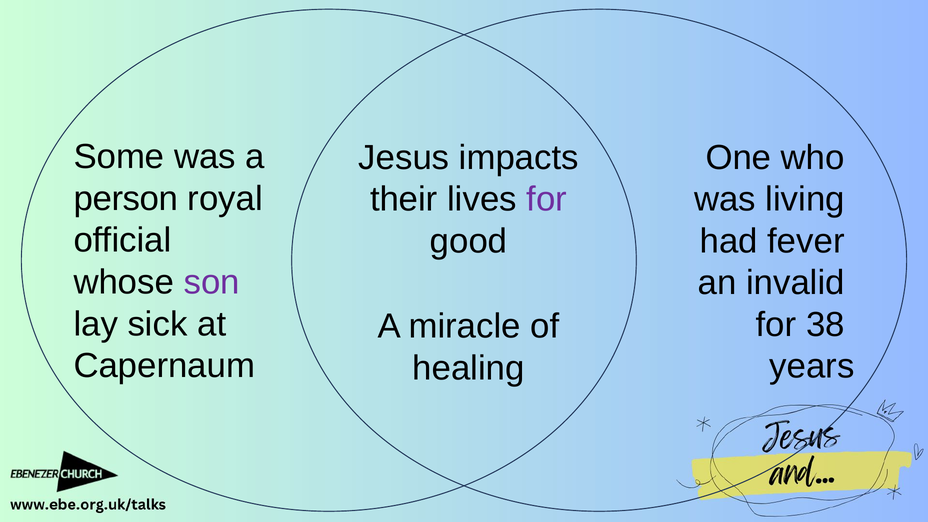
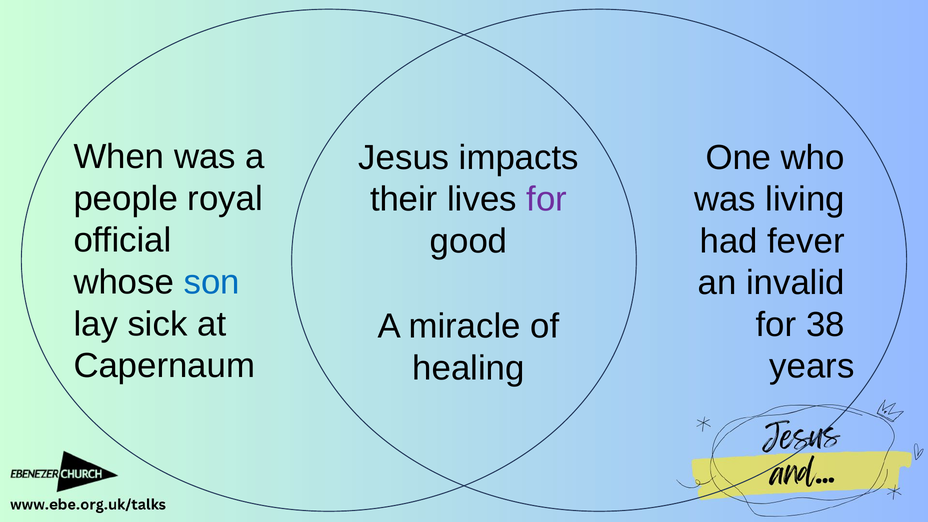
Some: Some -> When
person: person -> people
son colour: purple -> blue
